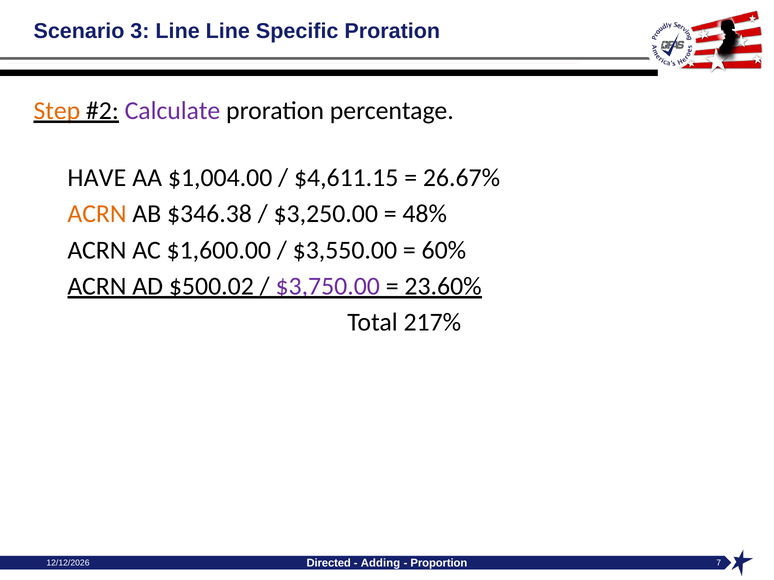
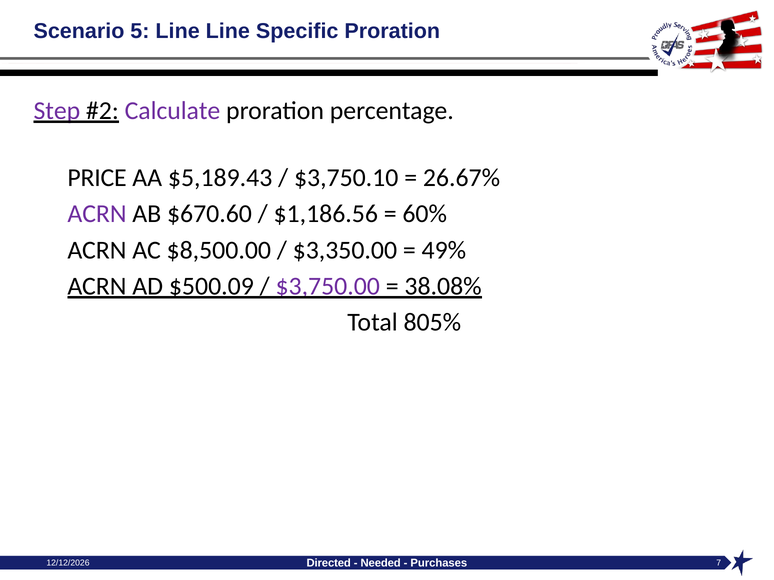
3: 3 -> 5
Step colour: orange -> purple
HAVE: HAVE -> PRICE
$1,004.00: $1,004.00 -> $5,189.43
$4,611.15: $4,611.15 -> $3,750.10
ACRN at (97, 214) colour: orange -> purple
$346.38: $346.38 -> $670.60
$3,250.00: $3,250.00 -> $1,186.56
48%: 48% -> 60%
$1,600.00: $1,600.00 -> $8,500.00
$3,550.00: $3,550.00 -> $3,350.00
60%: 60% -> 49%
$500.02: $500.02 -> $500.09
23.60%: 23.60% -> 38.08%
217%: 217% -> 805%
Adding: Adding -> Needed
Proportion: Proportion -> Purchases
